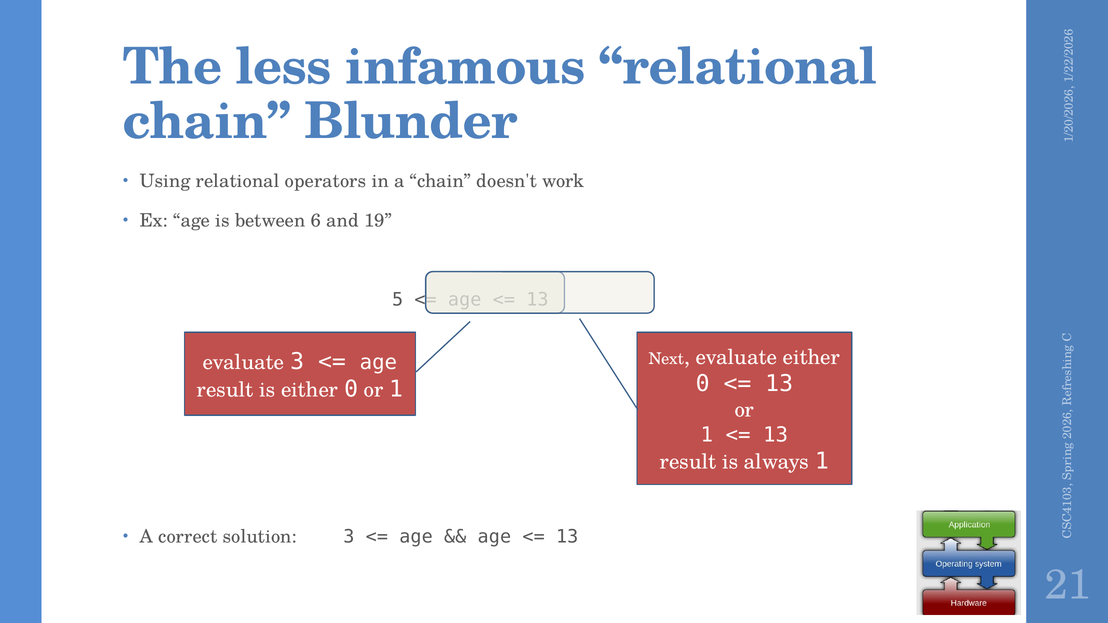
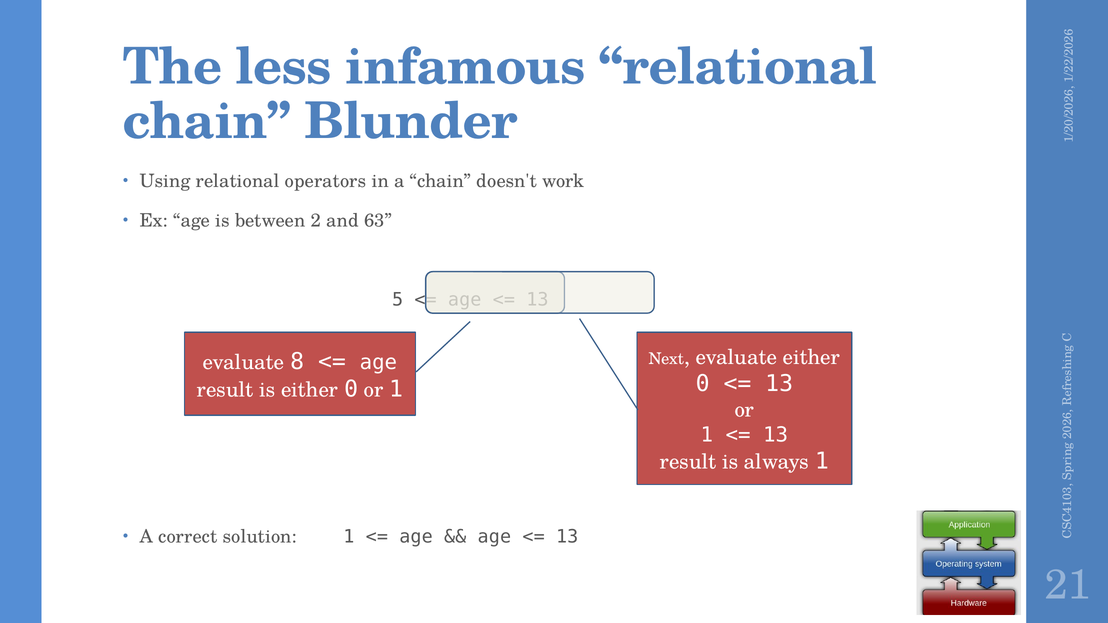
between 6: 6 -> 2
19: 19 -> 63
evaluate 3: 3 -> 8
solution 3: 3 -> 1
